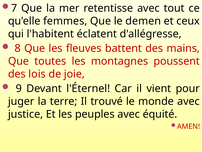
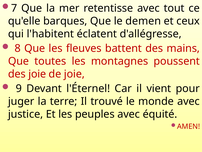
femmes: femmes -> barques
des lois: lois -> joie
